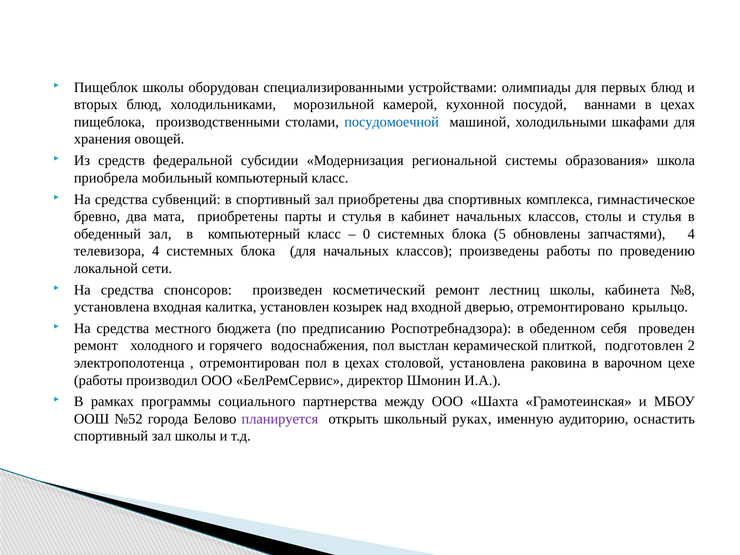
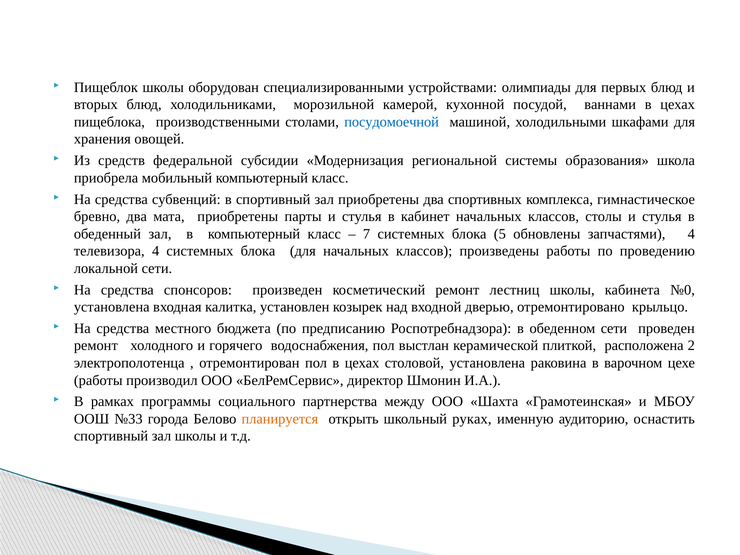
0: 0 -> 7
№8: №8 -> №0
обеденном себя: себя -> сети
подготовлен: подготовлен -> расположена
№52: №52 -> №33
планируется colour: purple -> orange
